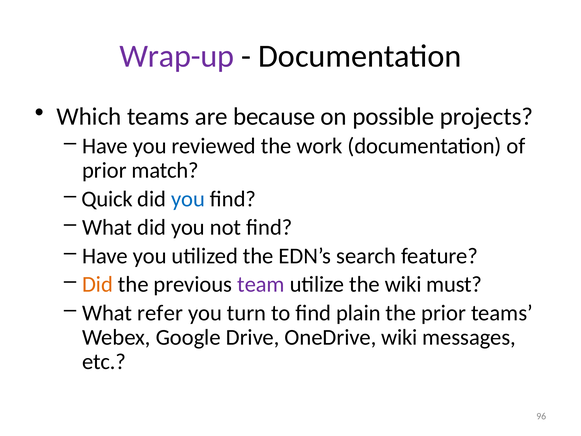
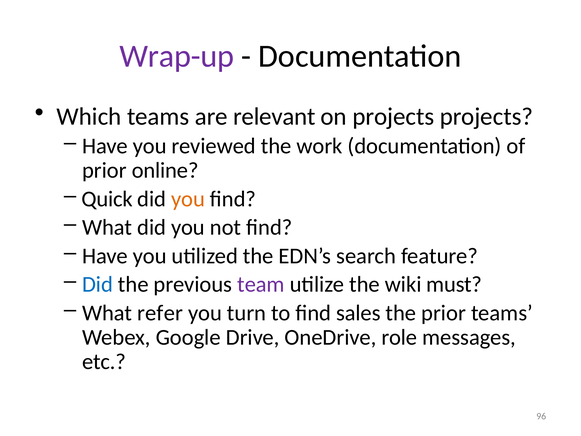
because: because -> relevant
on possible: possible -> projects
match: match -> online
you at (188, 199) colour: blue -> orange
Did at (98, 284) colour: orange -> blue
plain: plain -> sales
OneDrive wiki: wiki -> role
